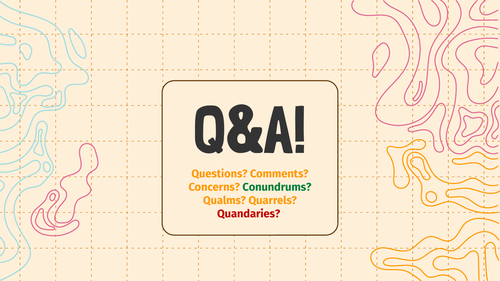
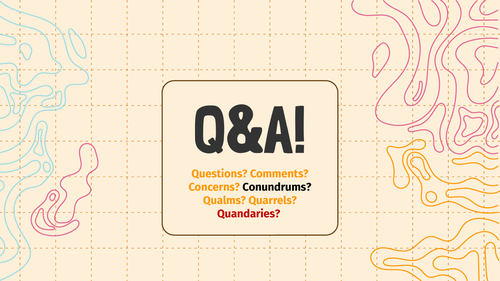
Conundrums colour: green -> black
